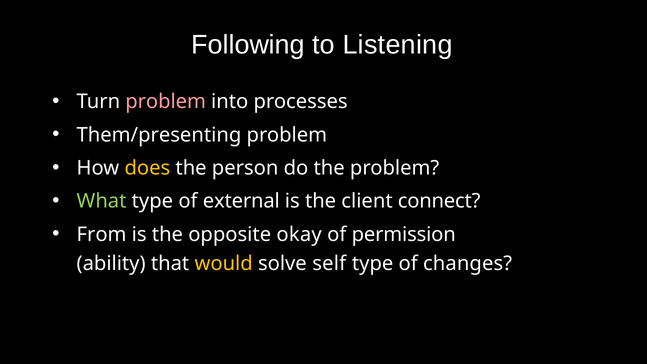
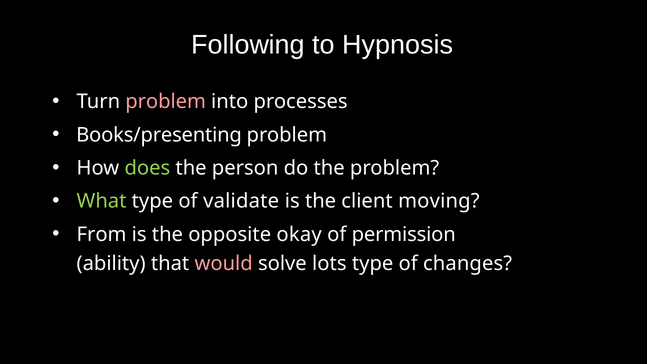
Listening: Listening -> Hypnosis
Them/presenting: Them/presenting -> Books/presenting
does colour: yellow -> light green
external: external -> validate
connect: connect -> moving
would colour: yellow -> pink
self: self -> lots
